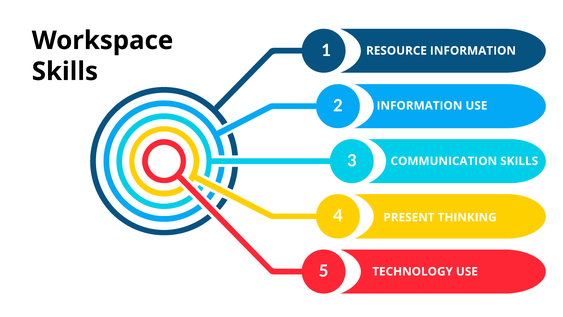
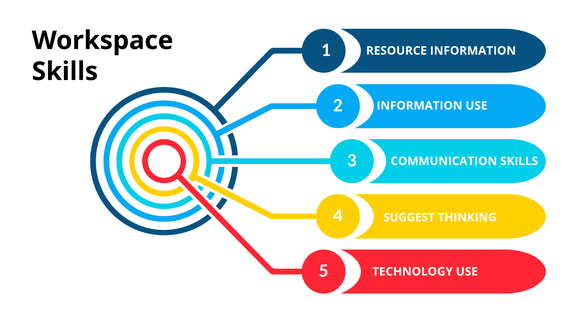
PRESENT: PRESENT -> SUGGEST
